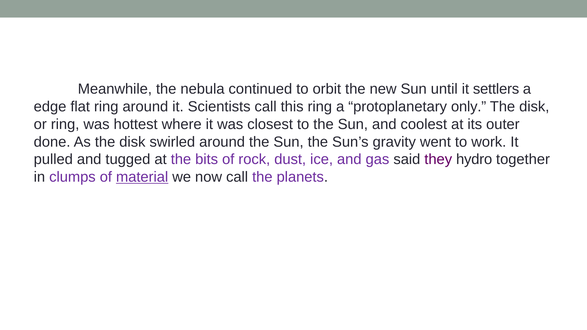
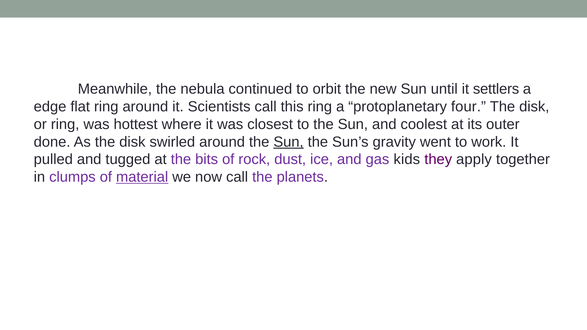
only: only -> four
Sun at (289, 142) underline: none -> present
said: said -> kids
hydro: hydro -> apply
